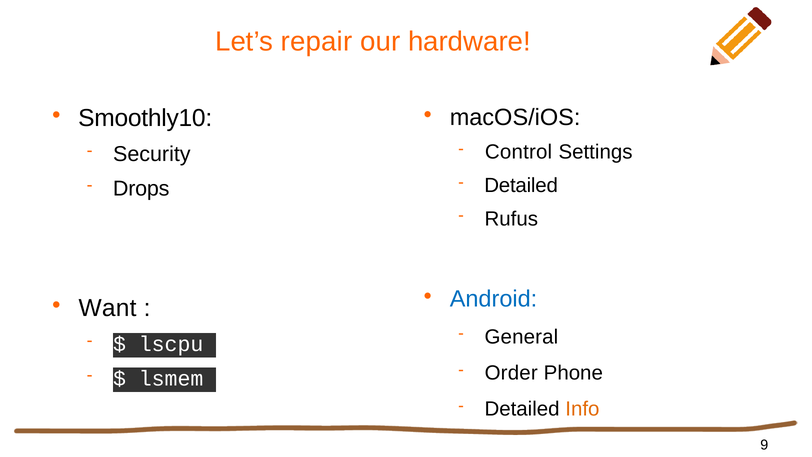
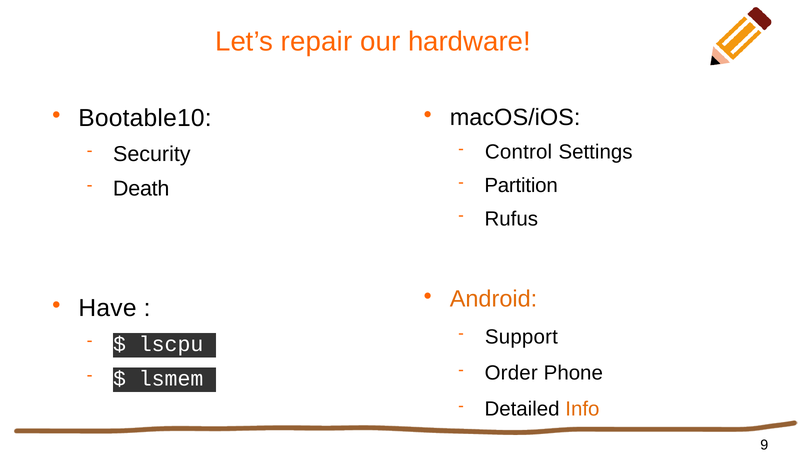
Smoothly10: Smoothly10 -> Bootable10
Detailed at (521, 185): Detailed -> Partition
Drops: Drops -> Death
Android colour: blue -> orange
Want: Want -> Have
General: General -> Support
